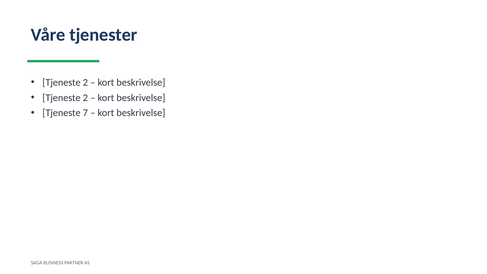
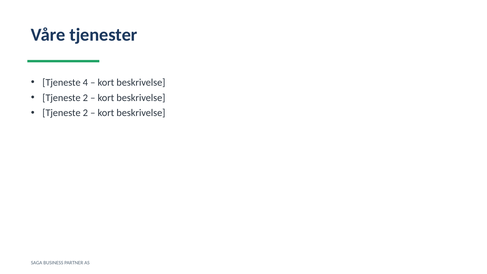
2 at (85, 82): 2 -> 4
7 at (85, 113): 7 -> 2
